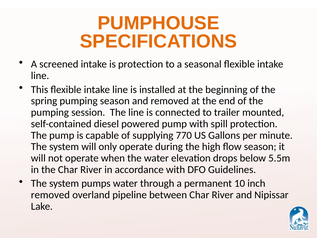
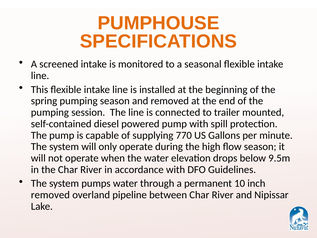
is protection: protection -> monitored
5.5m: 5.5m -> 9.5m
